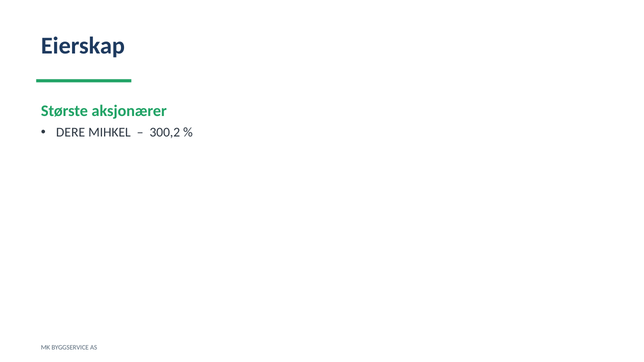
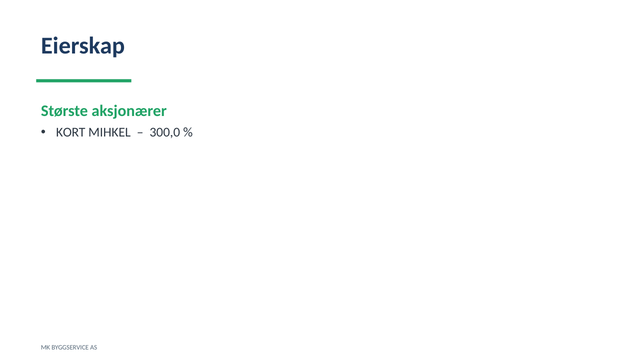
DERE: DERE -> KORT
300,2: 300,2 -> 300,0
